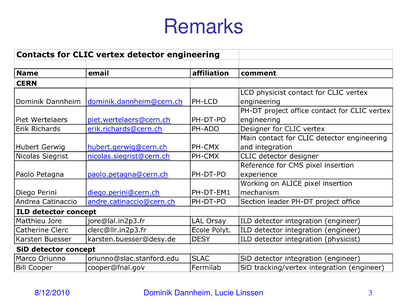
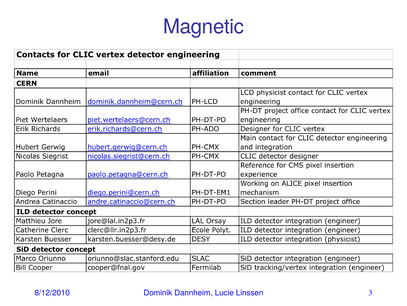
Remarks: Remarks -> Magnetic
